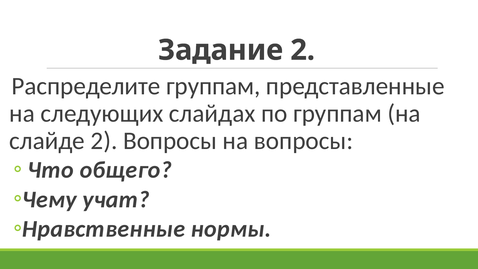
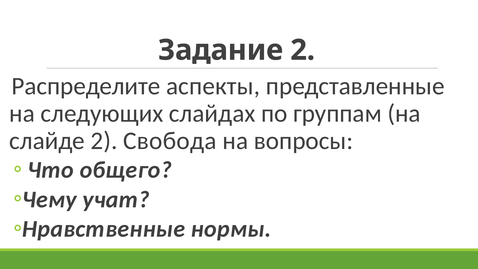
Распределите группам: группам -> аспекты
2 Вопросы: Вопросы -> Свобода
